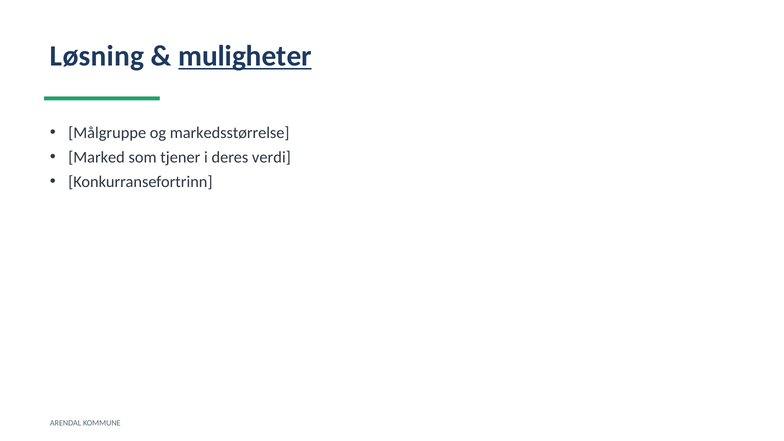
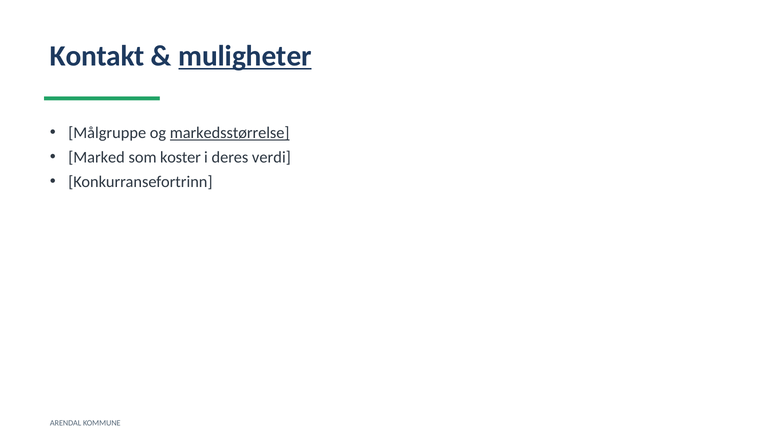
Løsning: Løsning -> Kontakt
markedsstørrelse underline: none -> present
tjener: tjener -> koster
